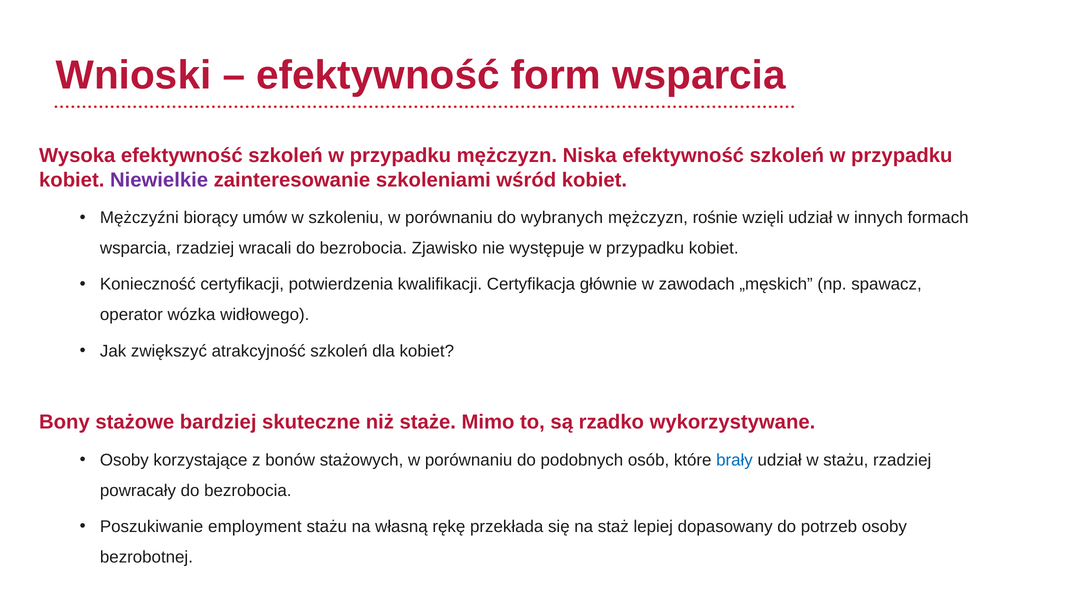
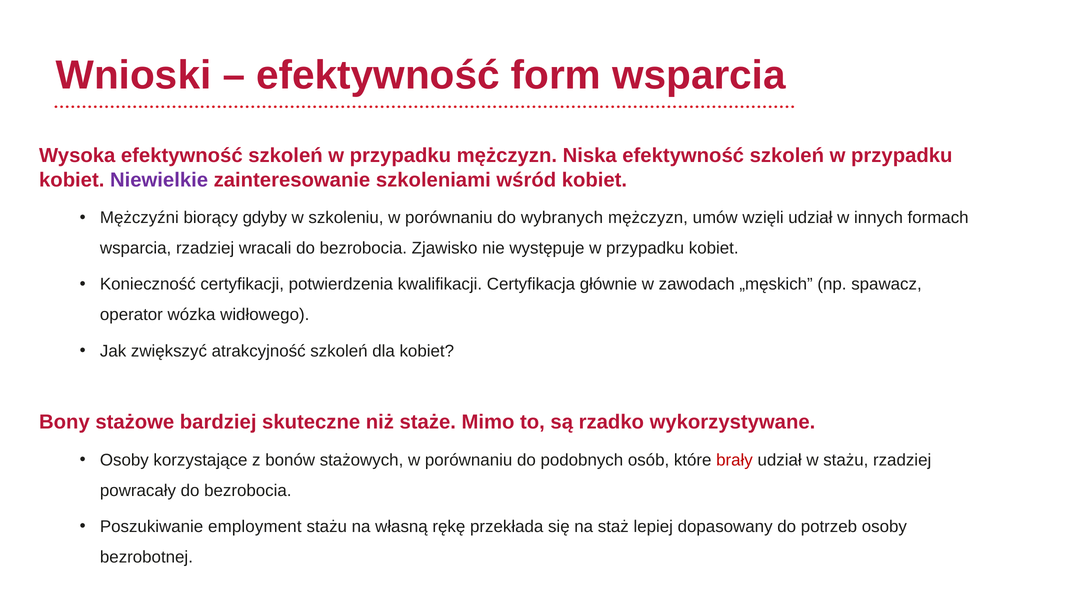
umów: umów -> gdyby
rośnie: rośnie -> umów
brały colour: blue -> red
